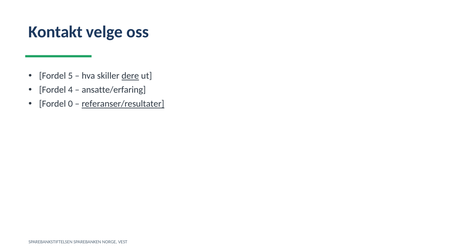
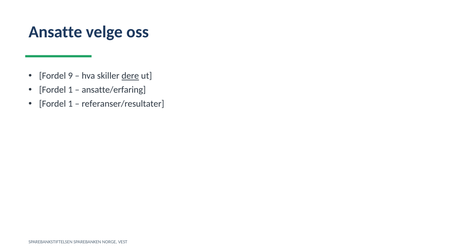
Kontakt: Kontakt -> Ansatte
5: 5 -> 9
4 at (70, 90): 4 -> 1
0 at (70, 104): 0 -> 1
referanser/resultater underline: present -> none
